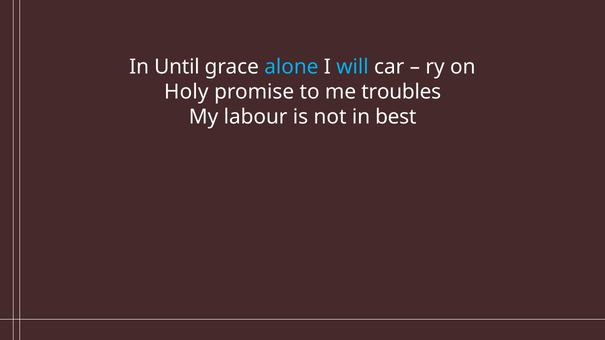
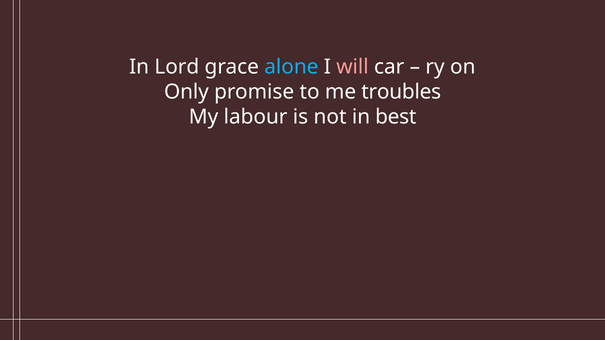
Until: Until -> Lord
will colour: light blue -> pink
Holy: Holy -> Only
